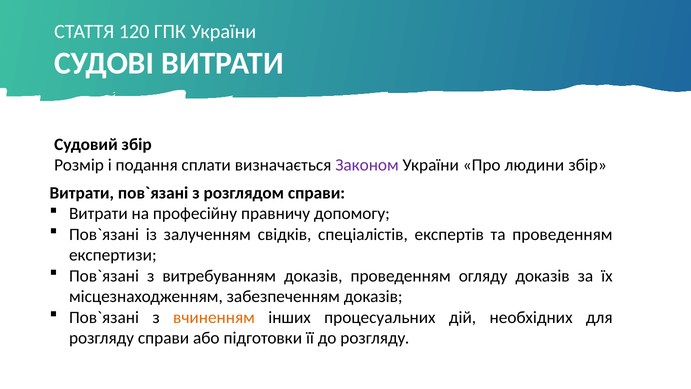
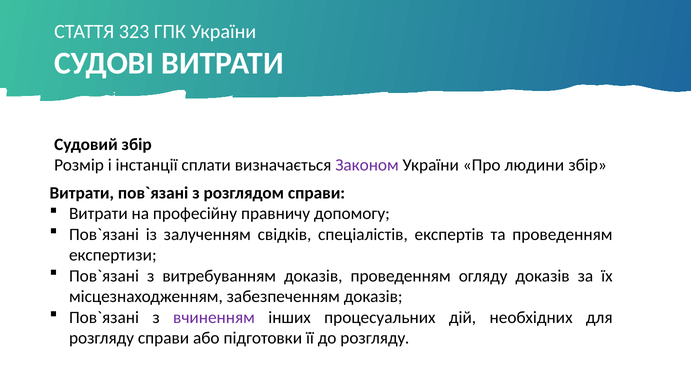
120: 120 -> 323
подання: подання -> інстанції
вчиненням colour: orange -> purple
